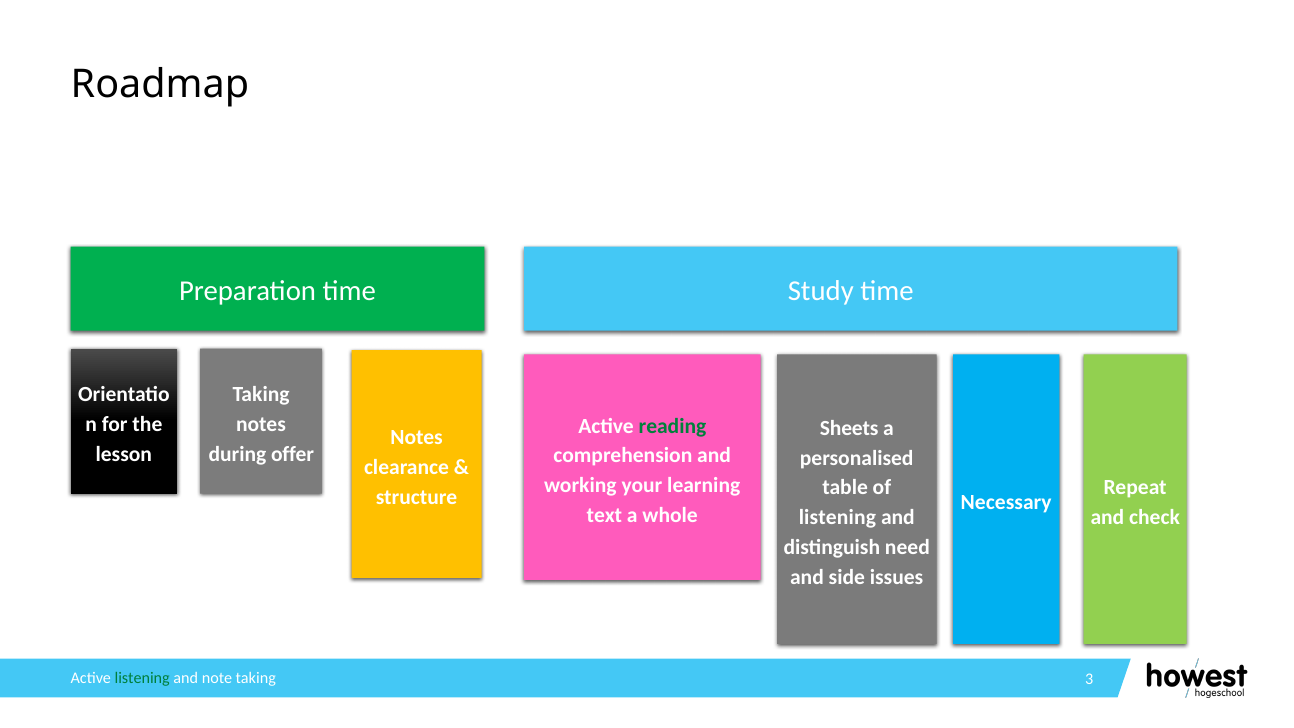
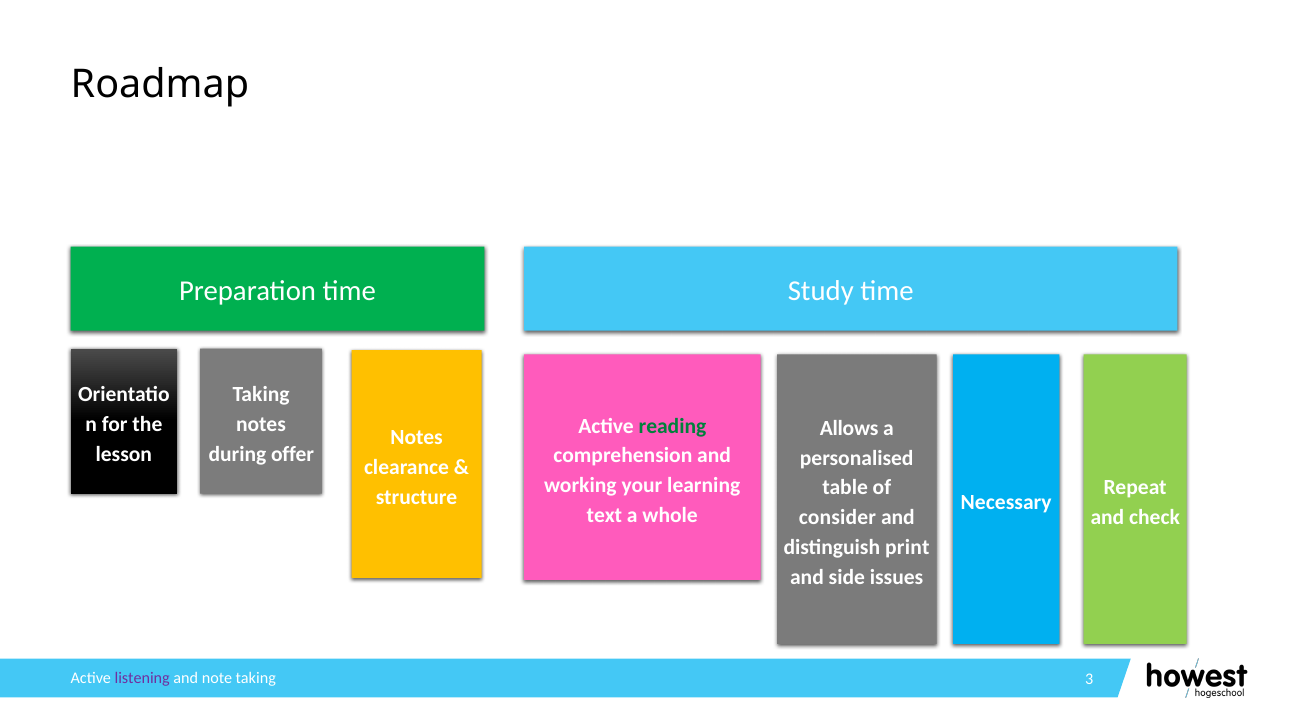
Sheets: Sheets -> Allows
listening at (837, 517): listening -> consider
need: need -> print
listening at (142, 678) colour: green -> purple
